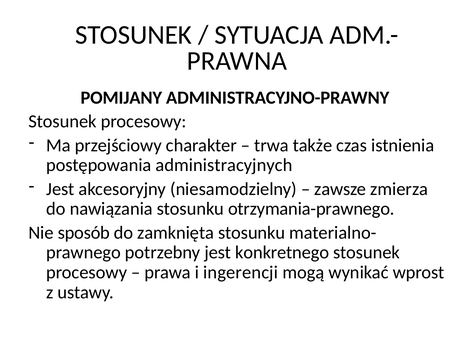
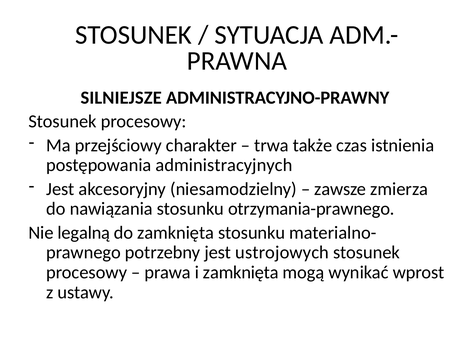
POMIJANY: POMIJANY -> SILNIEJSZE
sposób: sposób -> legalną
konkretnego: konkretnego -> ustrojowych
i ingerencji: ingerencji -> zamknięta
